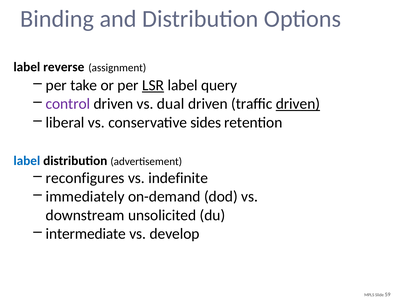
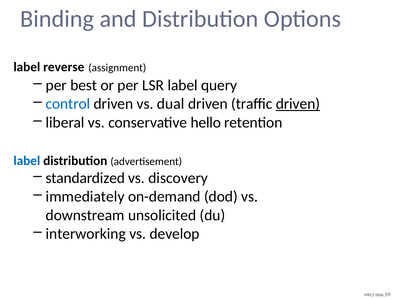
take: take -> best
LSR underline: present -> none
control colour: purple -> blue
sides: sides -> hello
reconfigures: reconfigures -> standardized
indefinite: indefinite -> discovery
intermediate: intermediate -> interworking
